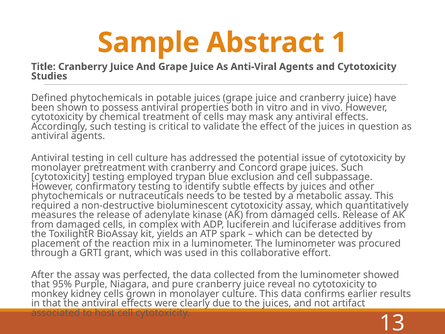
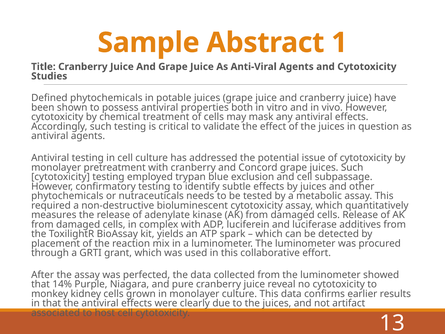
95%: 95% -> 14%
